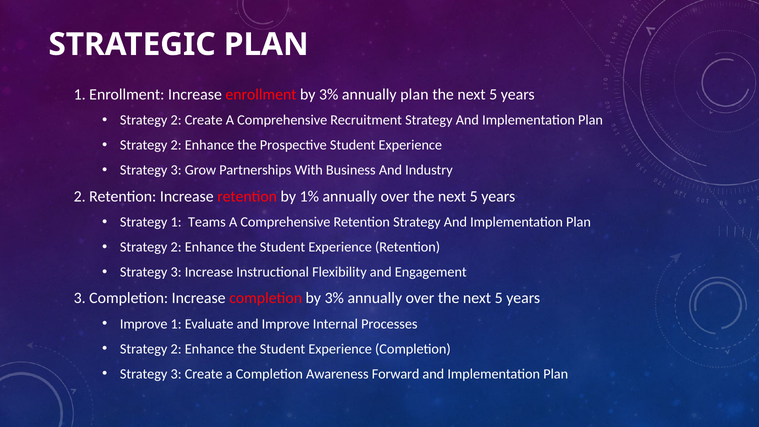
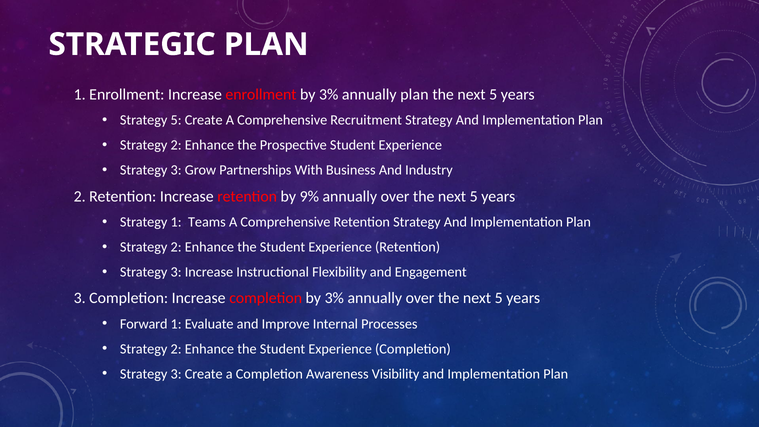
2 at (176, 120): 2 -> 5
1%: 1% -> 9%
Improve at (144, 324): Improve -> Forward
Forward: Forward -> Visibility
